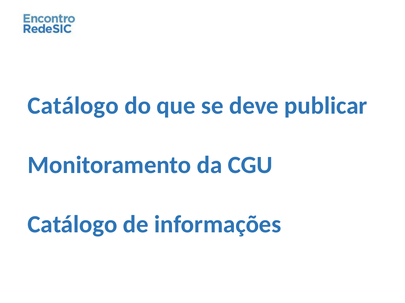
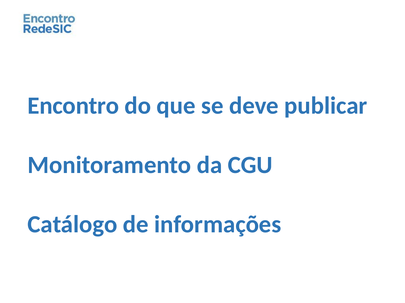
Catálogo at (73, 106): Catálogo -> Encontro
